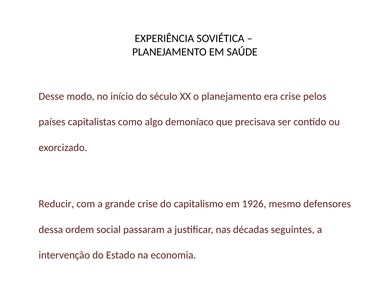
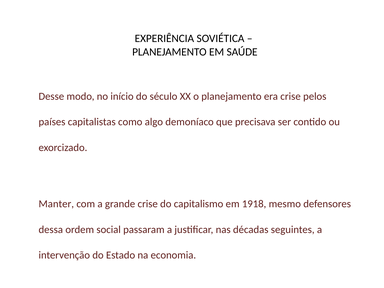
Reducir: Reducir -> Manter
1926: 1926 -> 1918
